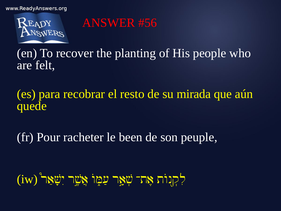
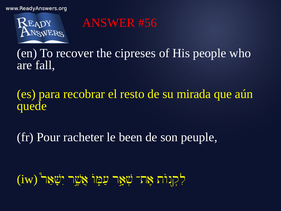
planting: planting -> cipreses
felt: felt -> fall
